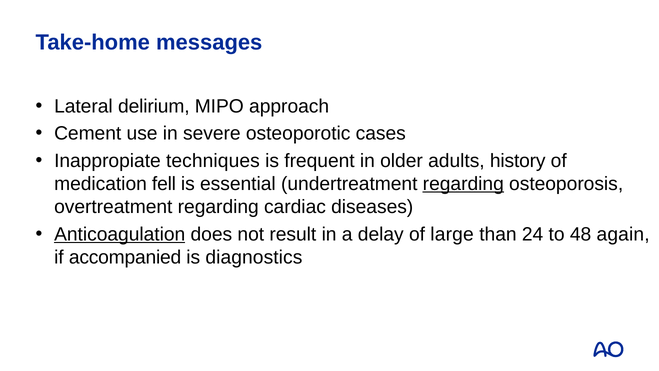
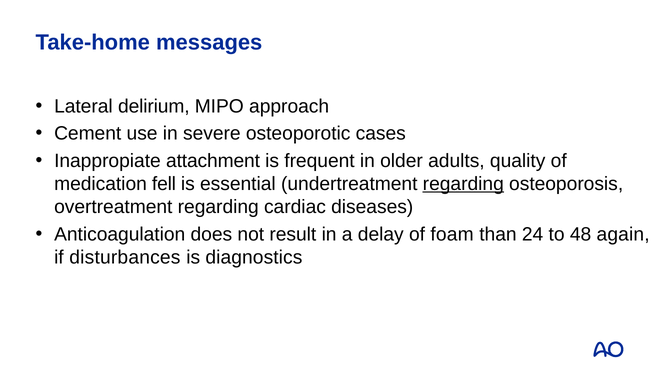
techniques: techniques -> attachment
history: history -> quality
Anticoagulation underline: present -> none
large: large -> foam
accompanied: accompanied -> disturbances
